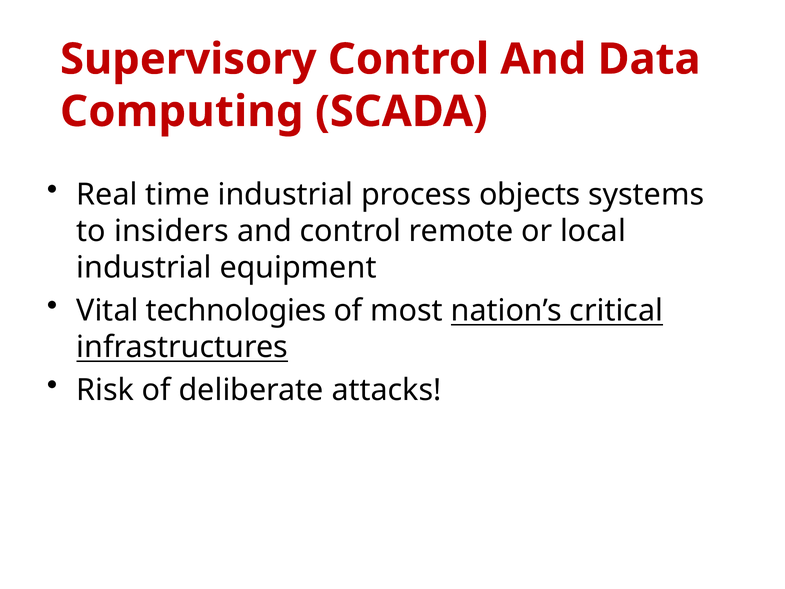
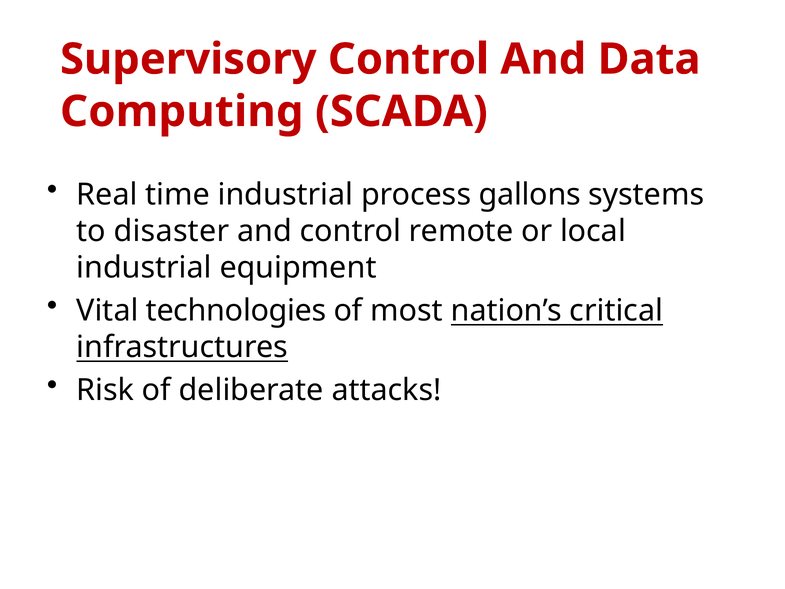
objects: objects -> gallons
insiders: insiders -> disaster
